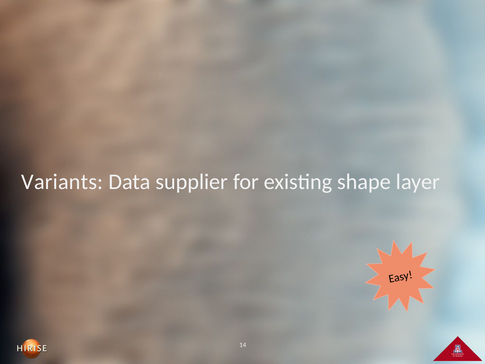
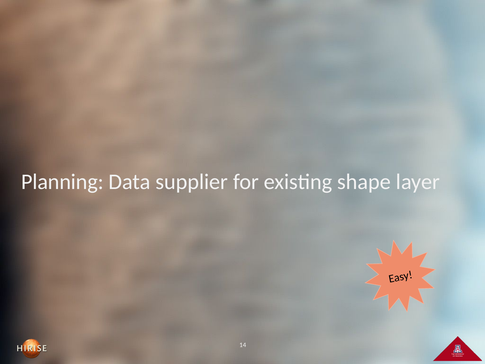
Variants: Variants -> Planning
